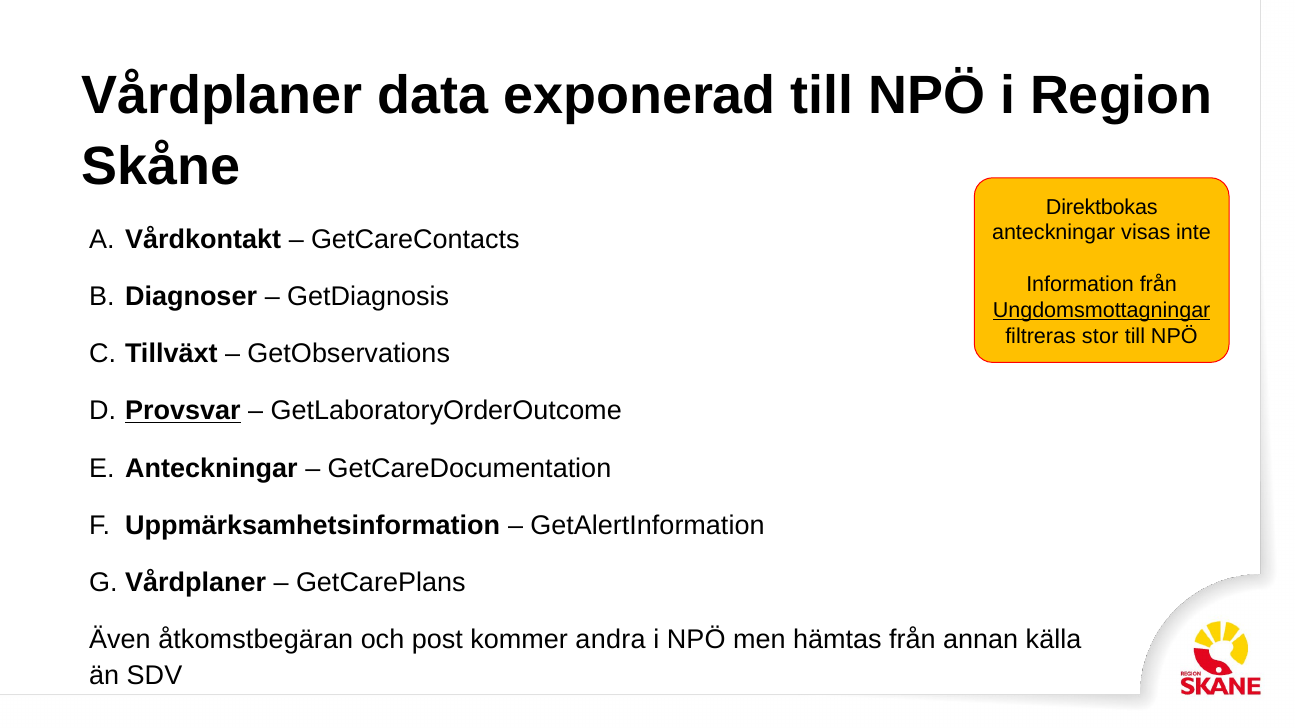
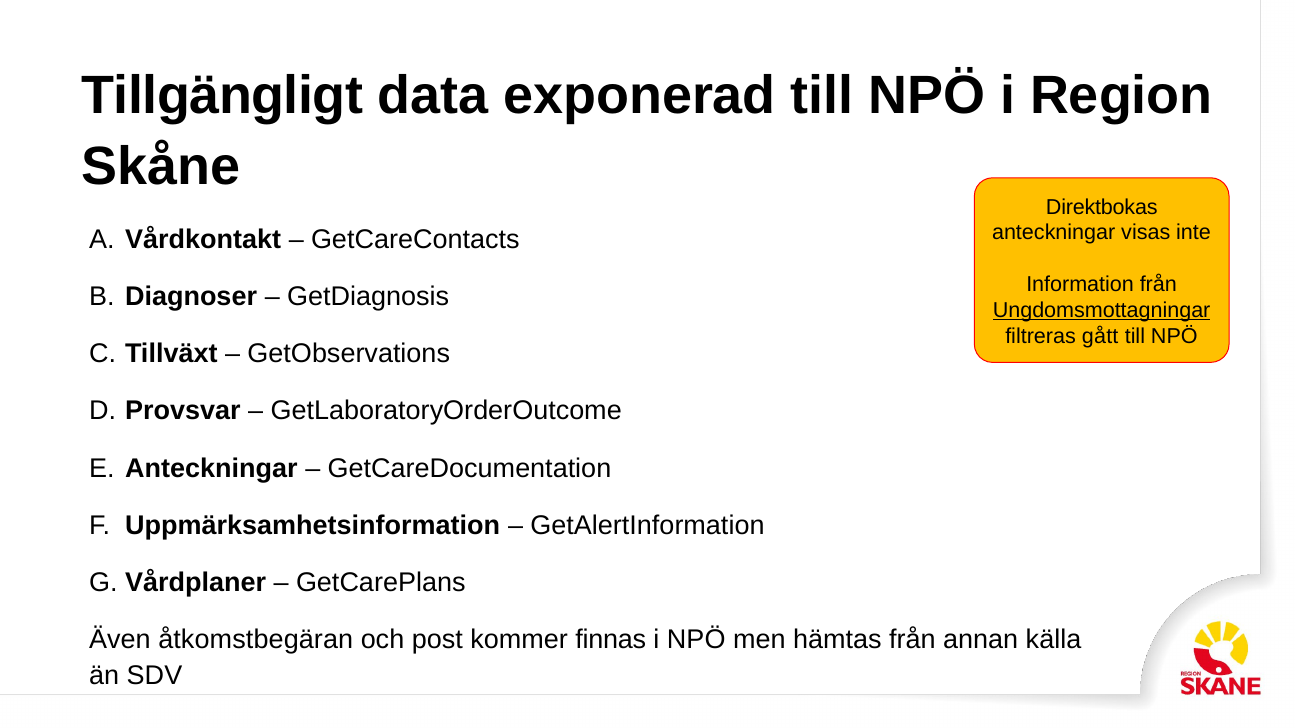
Vårdplaner at (222, 96): Vårdplaner -> Tillgängligt
stor: stor -> gått
Provsvar underline: present -> none
andra: andra -> finnas
